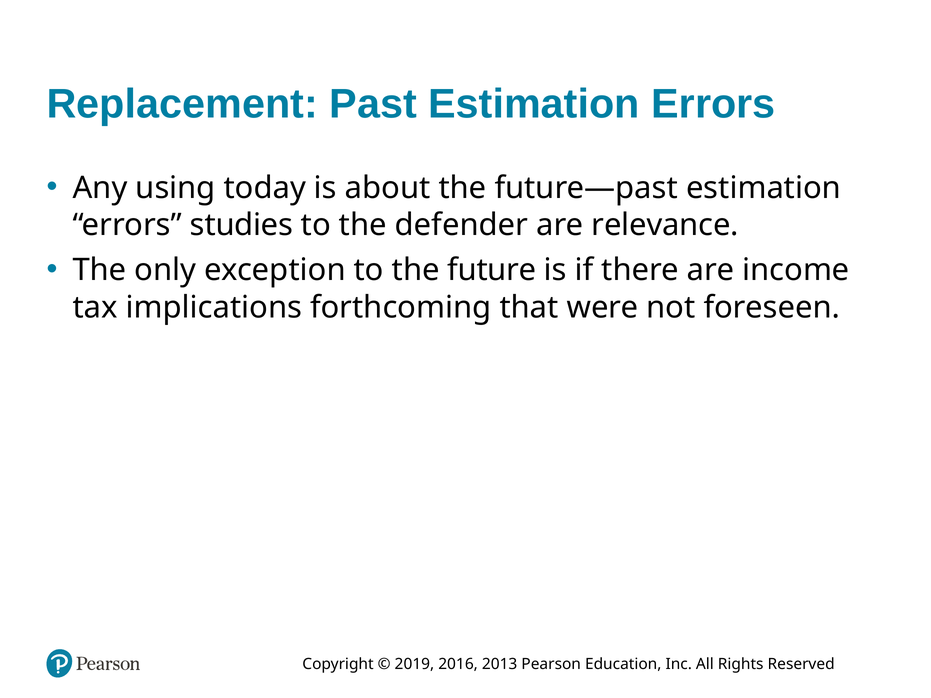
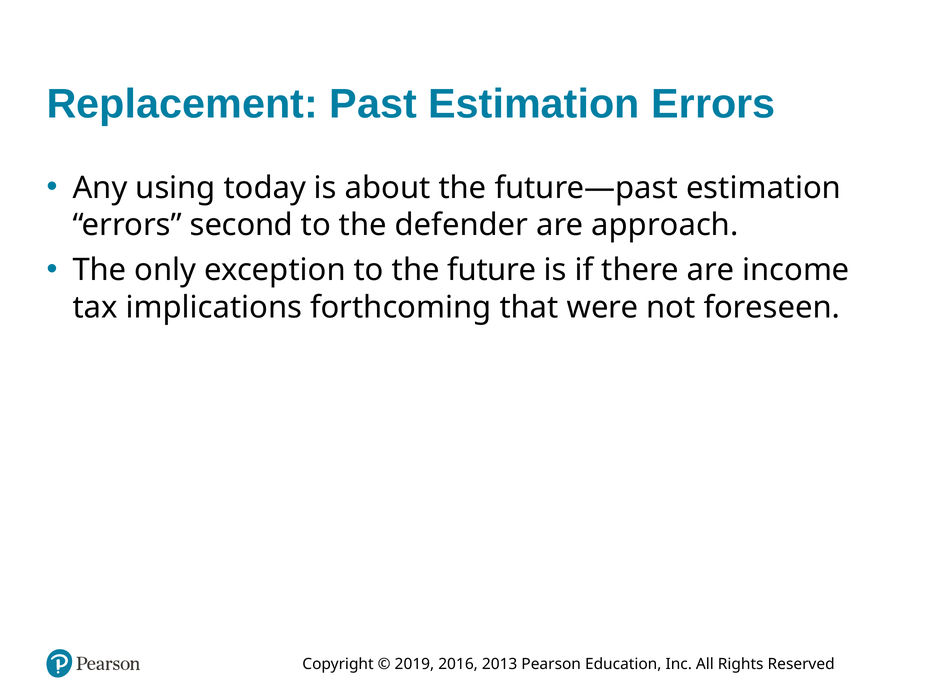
studies: studies -> second
relevance: relevance -> approach
